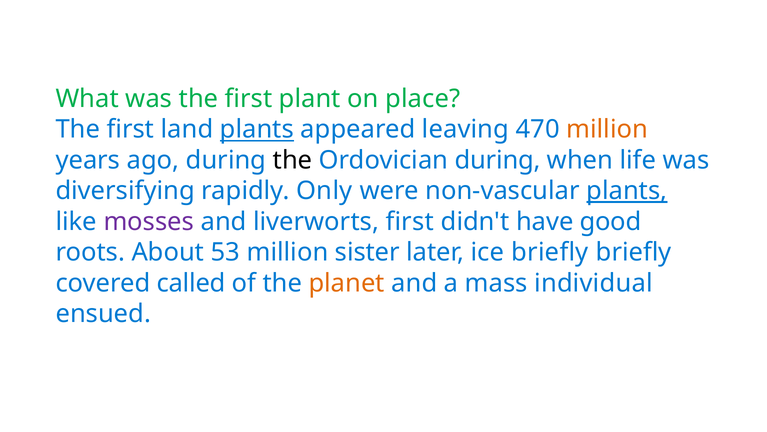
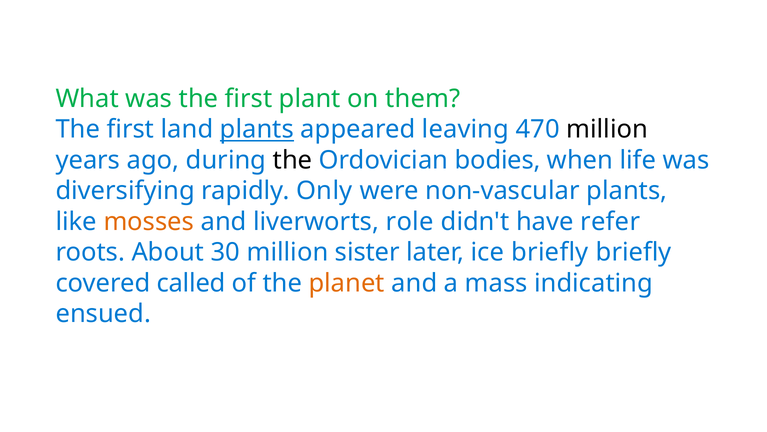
place: place -> them
million at (607, 129) colour: orange -> black
Ordovician during: during -> bodies
plants at (627, 191) underline: present -> none
mosses colour: purple -> orange
liverworts first: first -> role
good: good -> refer
53: 53 -> 30
individual: individual -> indicating
